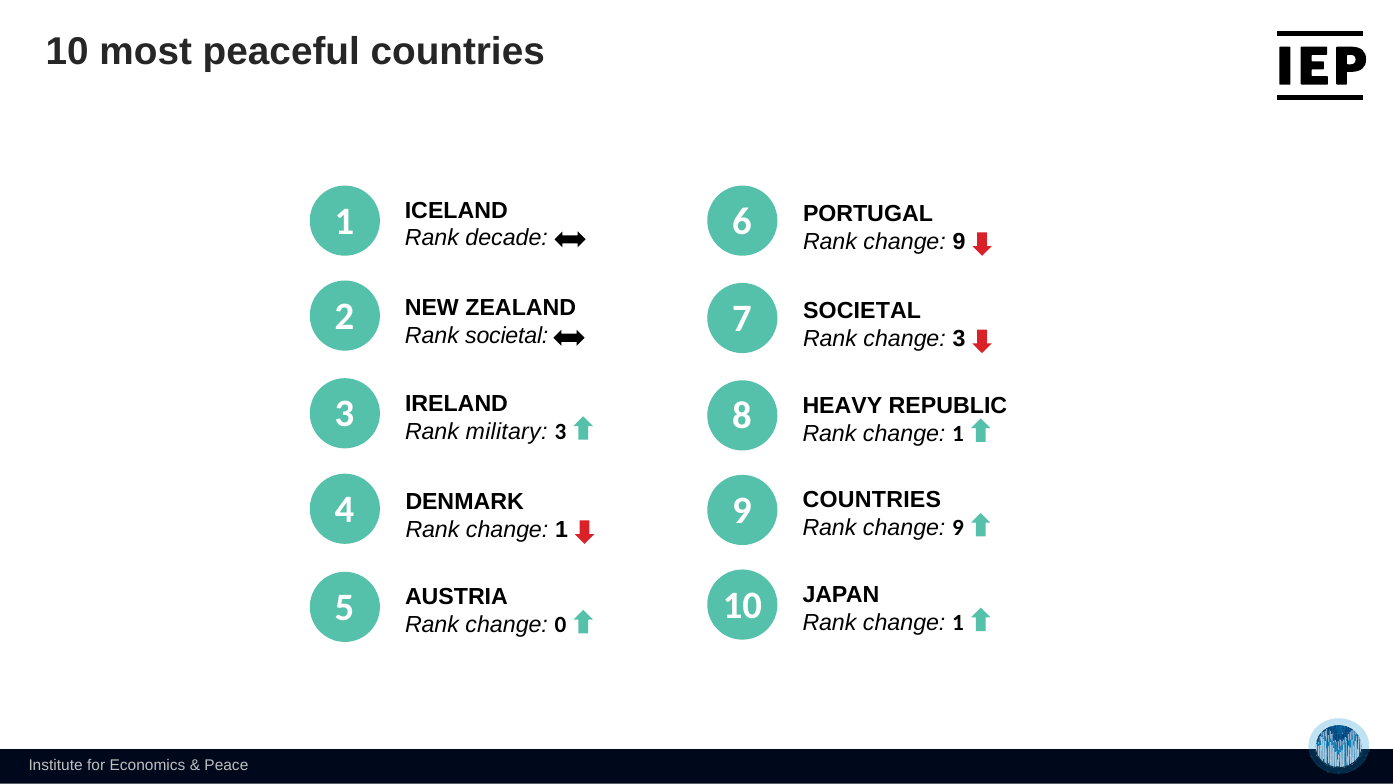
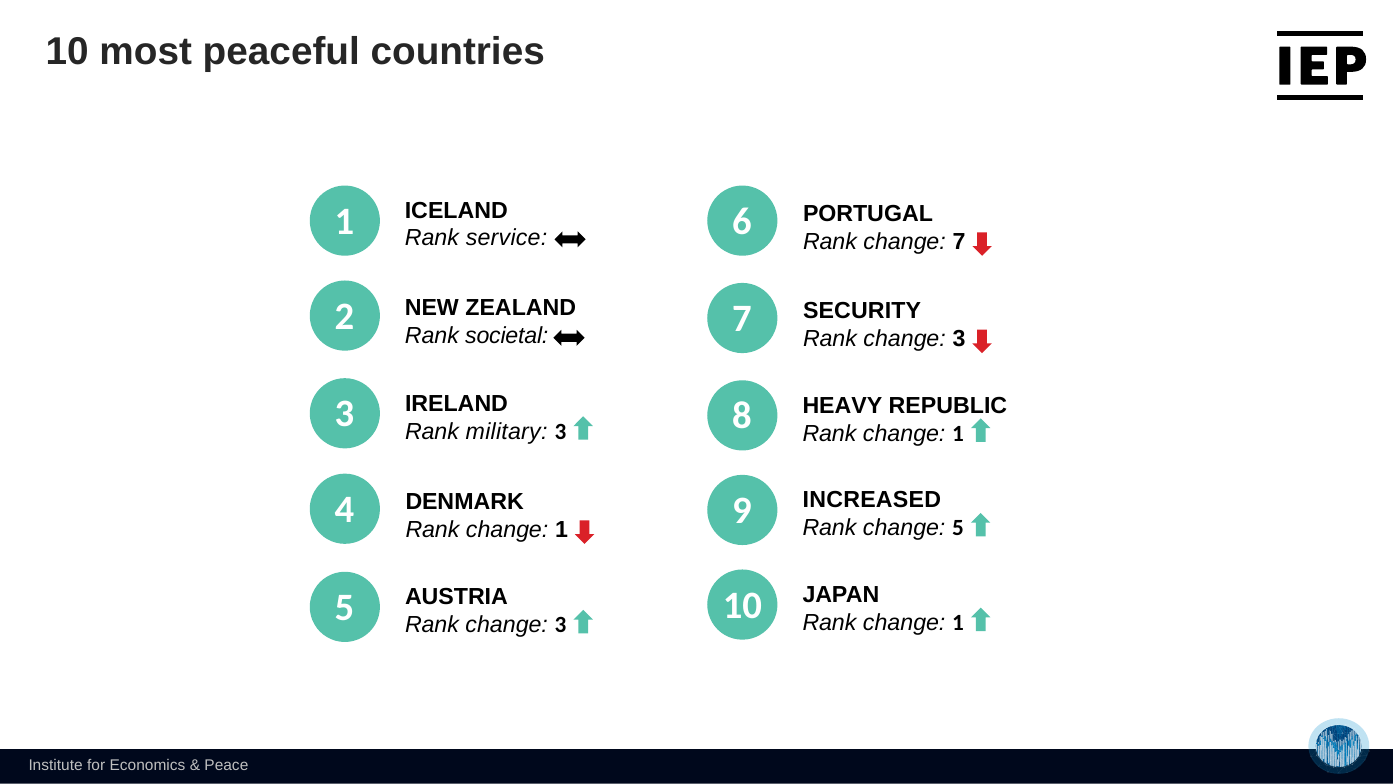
decade: decade -> service
9 at (959, 241): 9 -> 7
SOCIETAL at (862, 311): SOCIETAL -> SECURITY
COUNTRIES at (872, 500): COUNTRIES -> INCREASED
9 at (958, 528): 9 -> 5
0 at (560, 625): 0 -> 3
